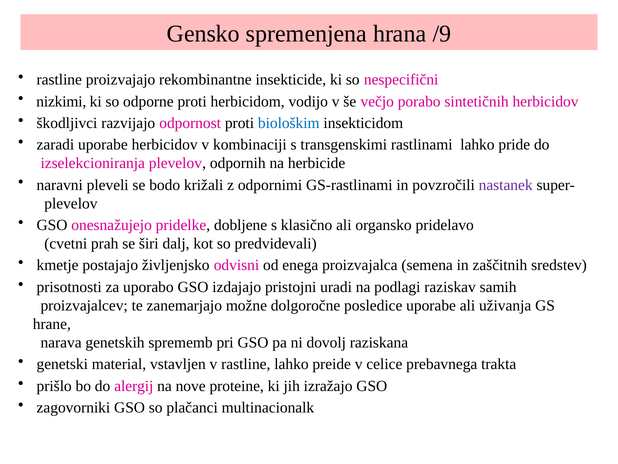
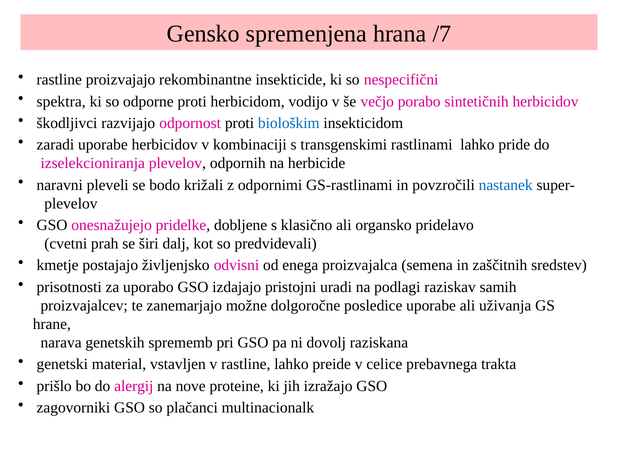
/9: /9 -> /7
nizkimi: nizkimi -> spektra
nastanek colour: purple -> blue
